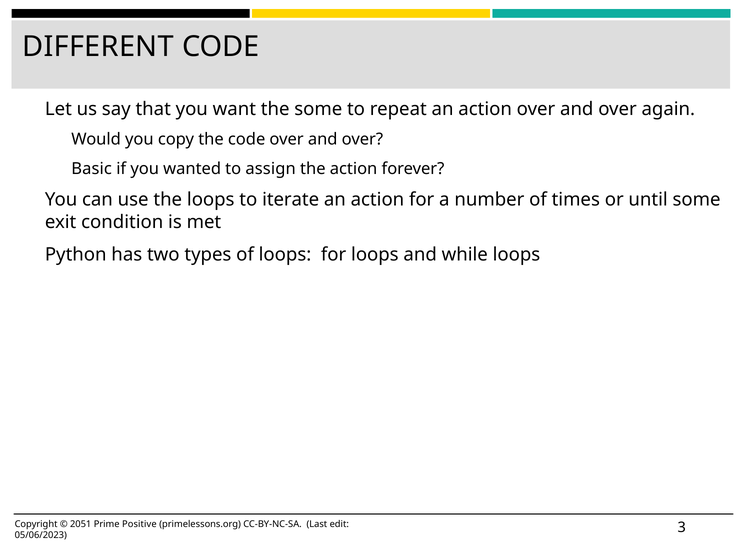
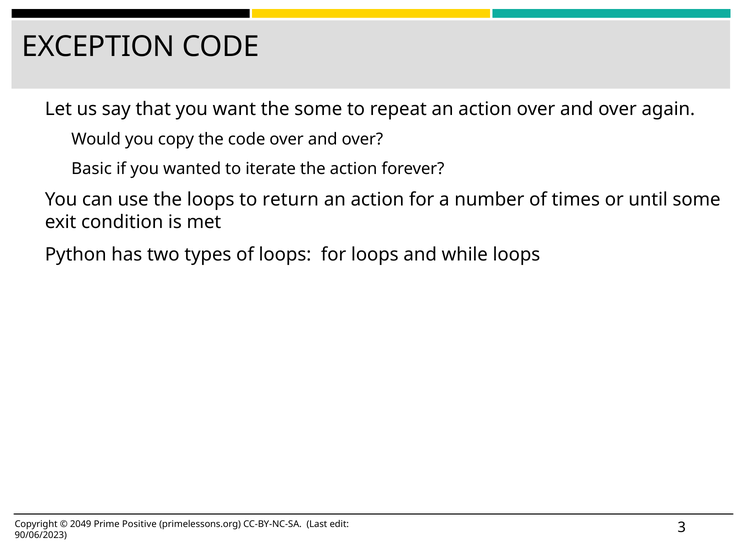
DIFFERENT: DIFFERENT -> EXCEPTION
assign: assign -> iterate
iterate: iterate -> return
2051: 2051 -> 2049
05/06/2023: 05/06/2023 -> 90/06/2023
